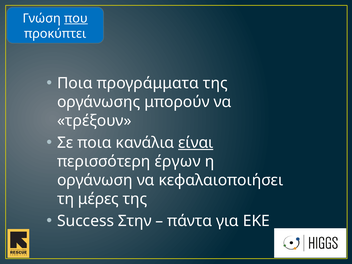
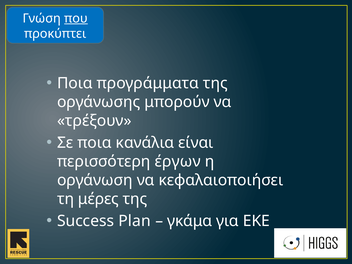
είναι underline: present -> none
Στην: Στην -> Plan
πάντα: πάντα -> γκάμα
